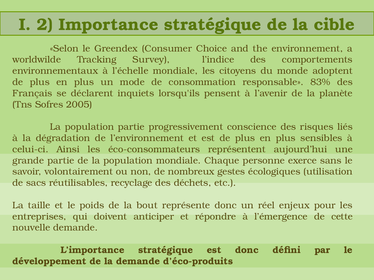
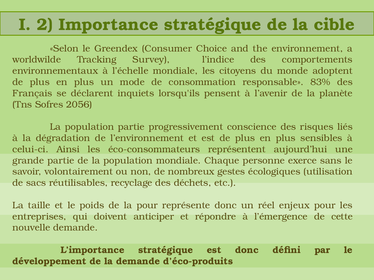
2005: 2005 -> 2056
la bout: bout -> pour
